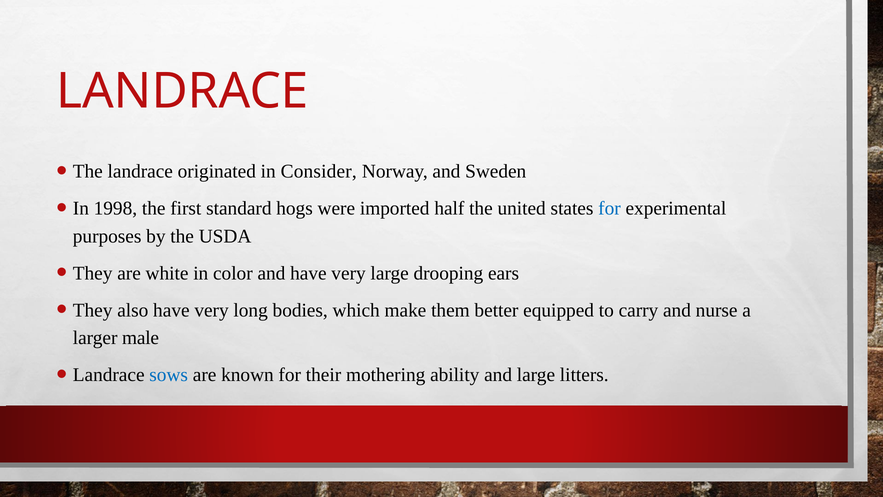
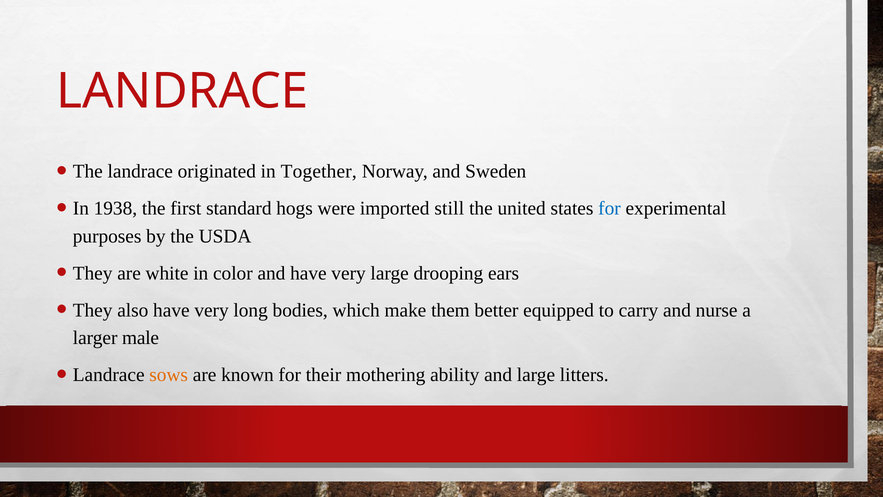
Consider: Consider -> Together
1998: 1998 -> 1938
half: half -> still
sows colour: blue -> orange
